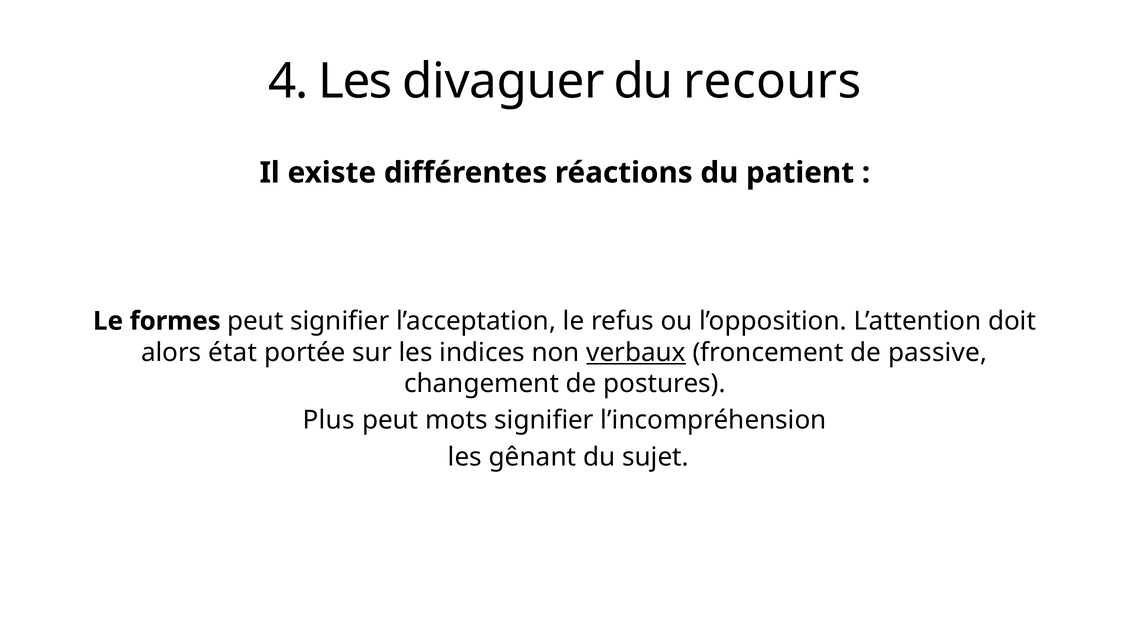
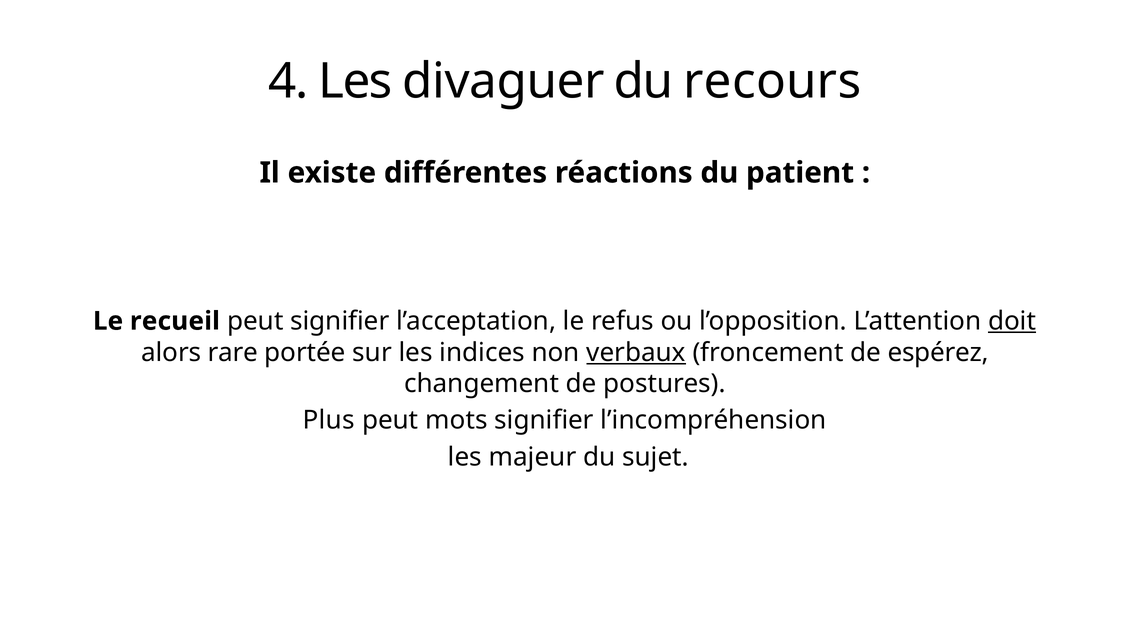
formes: formes -> recueil
doit underline: none -> present
état: état -> rare
passive: passive -> espérez
gênant: gênant -> majeur
